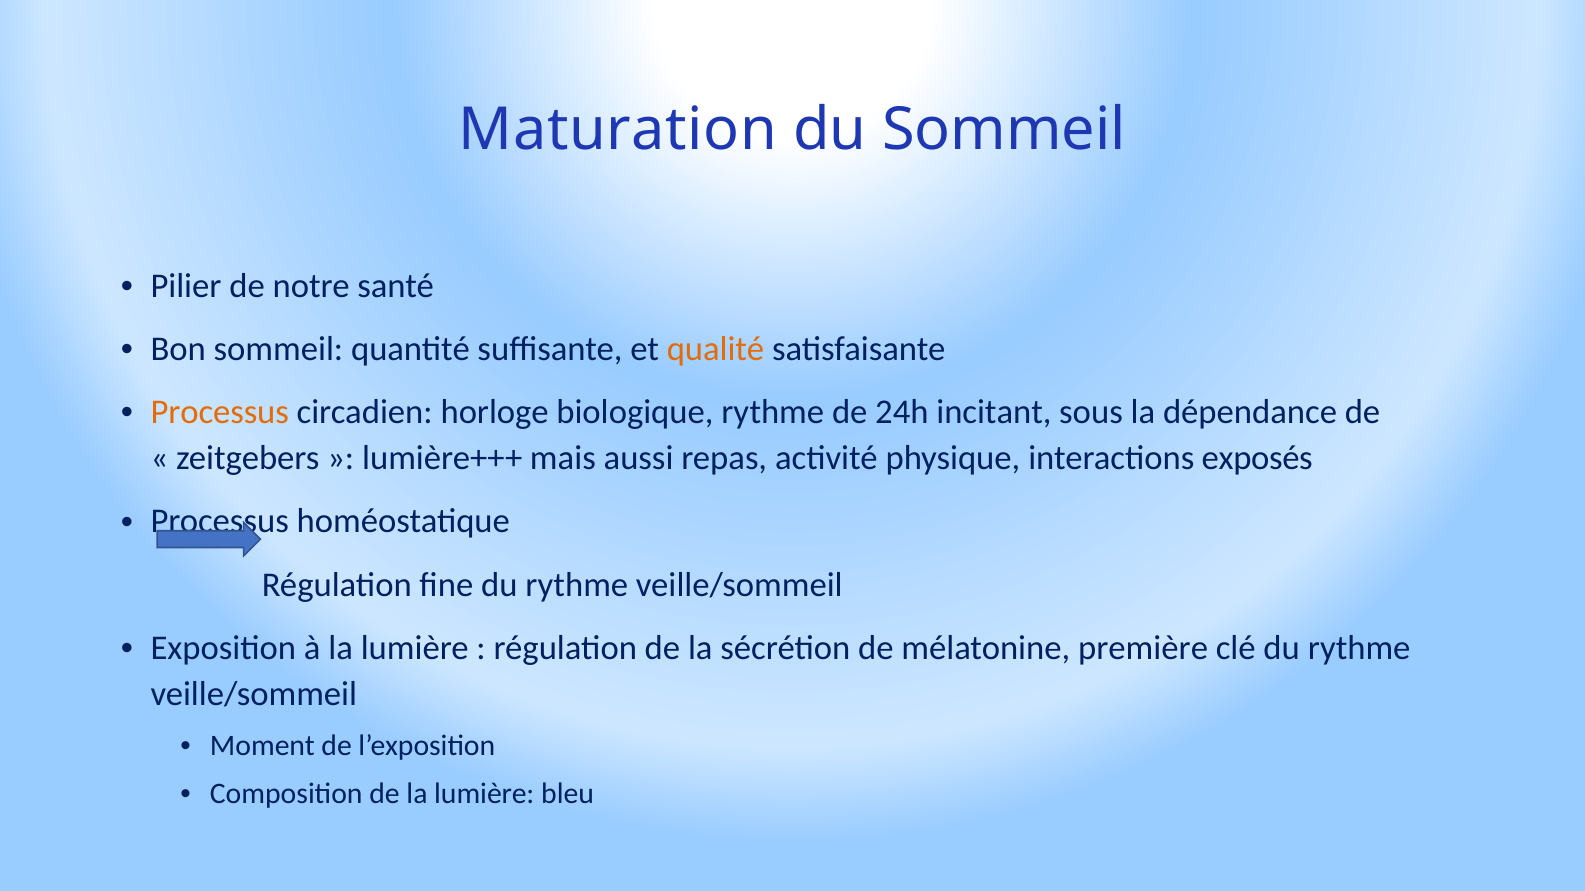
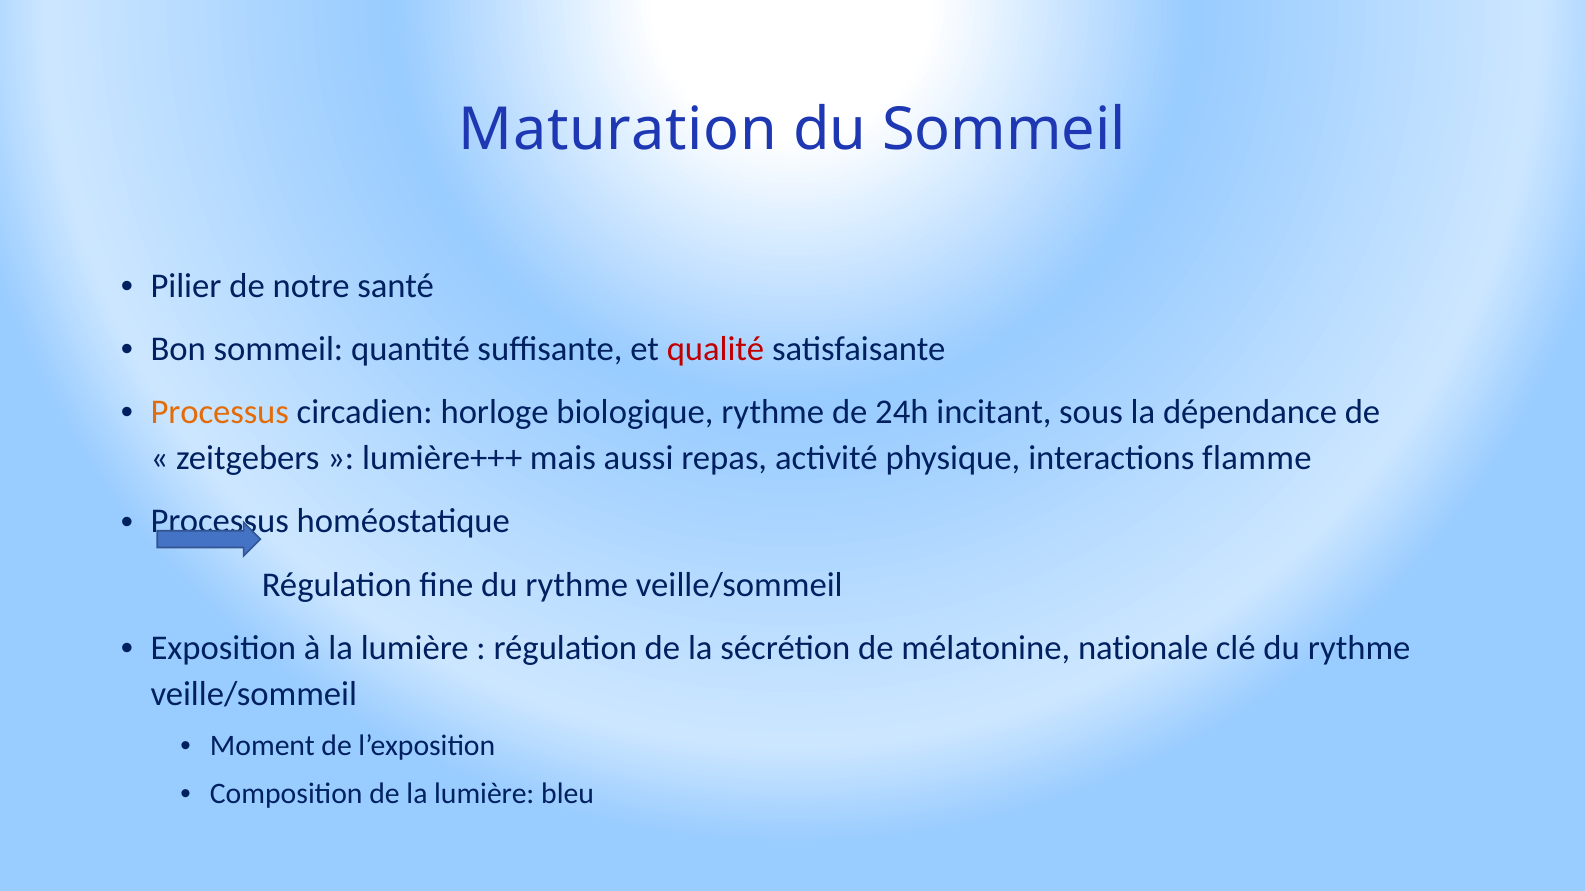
qualité colour: orange -> red
exposés: exposés -> flamme
première: première -> nationale
